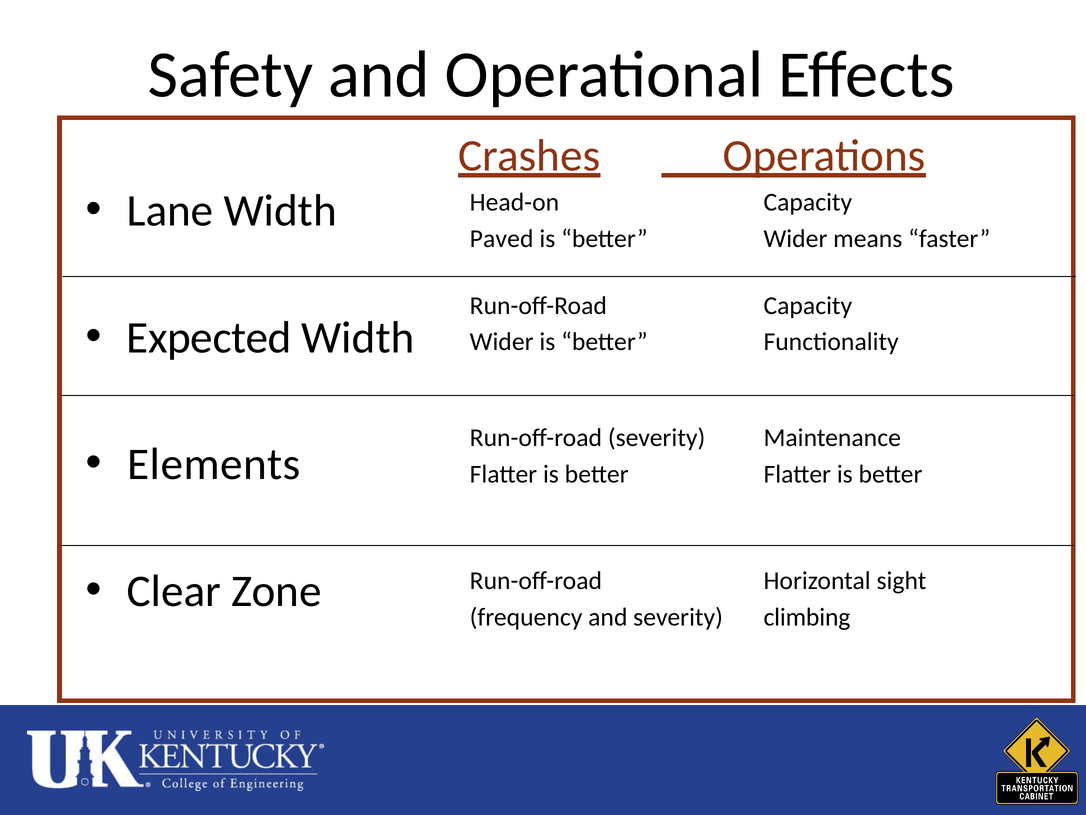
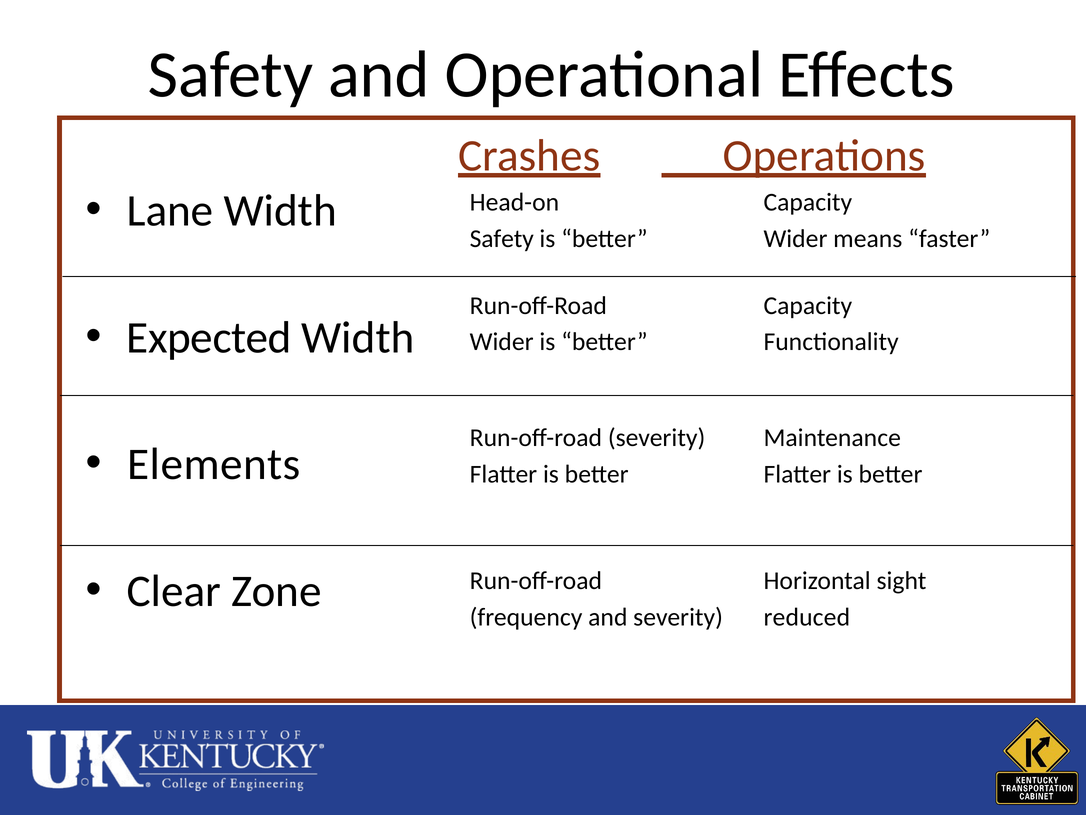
Paved at (502, 239): Paved -> Safety
climbing: climbing -> reduced
